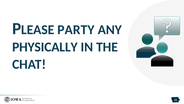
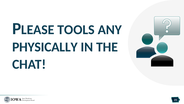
PARTY: PARTY -> TOOLS
